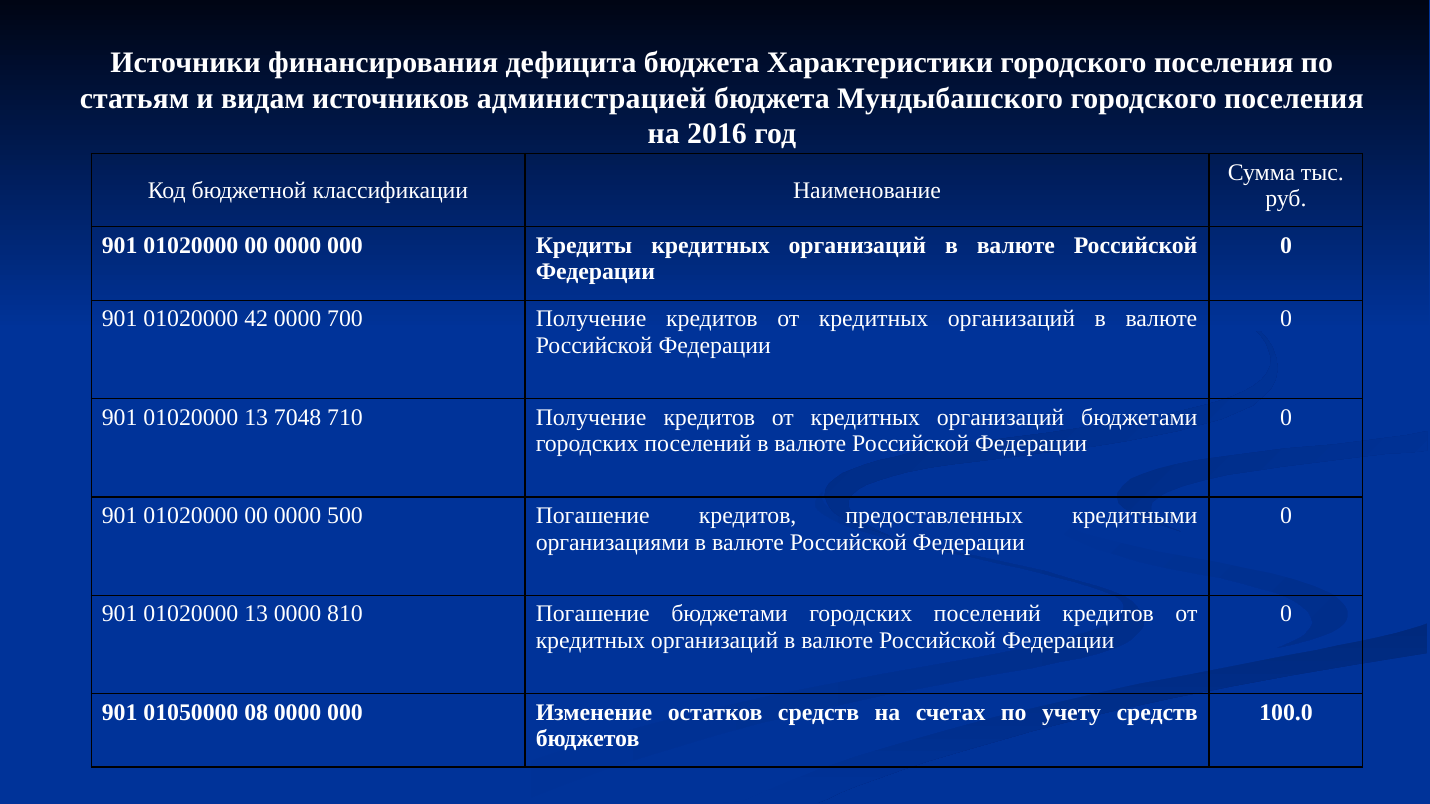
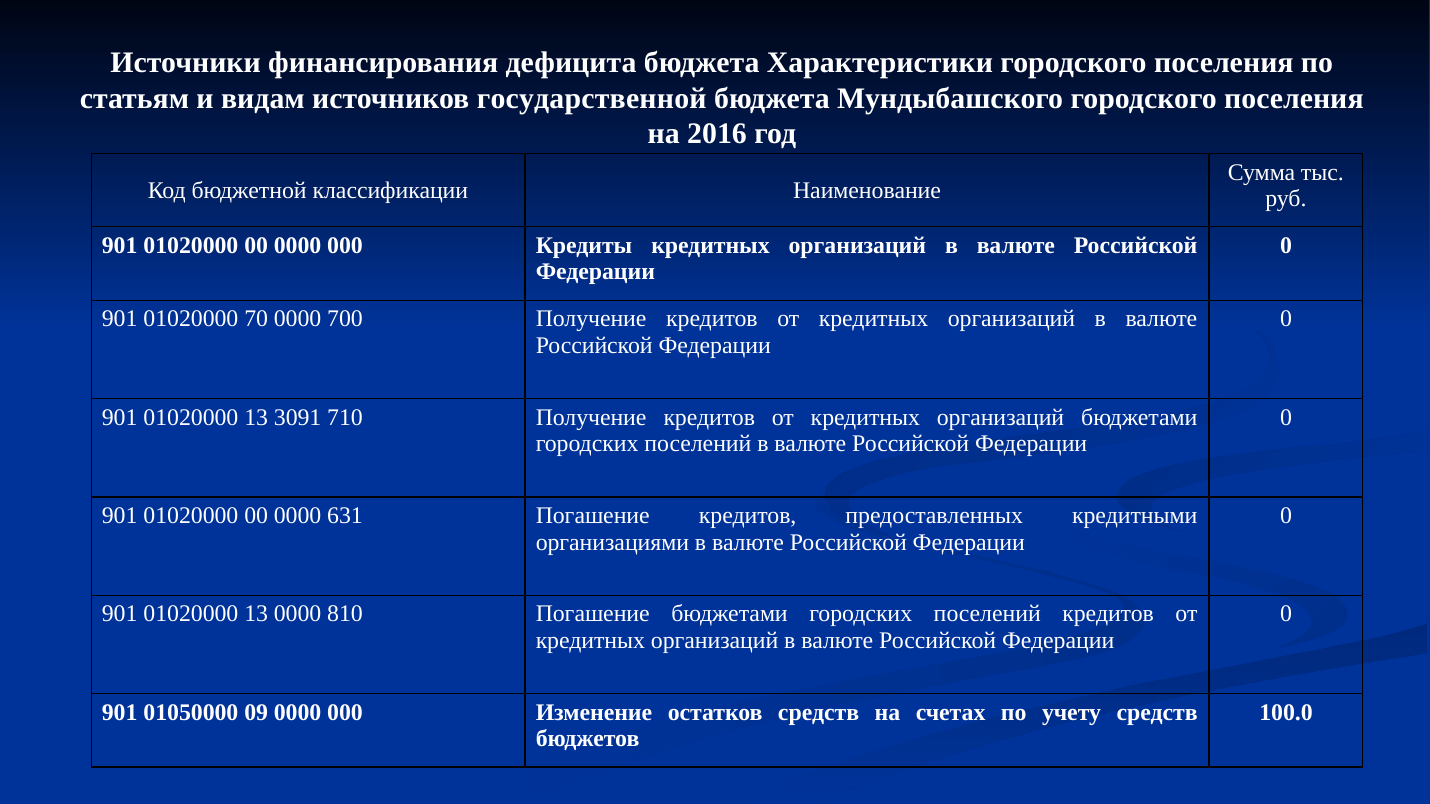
администрацией: администрацией -> государственной
42: 42 -> 70
7048: 7048 -> 3091
500: 500 -> 631
08: 08 -> 09
